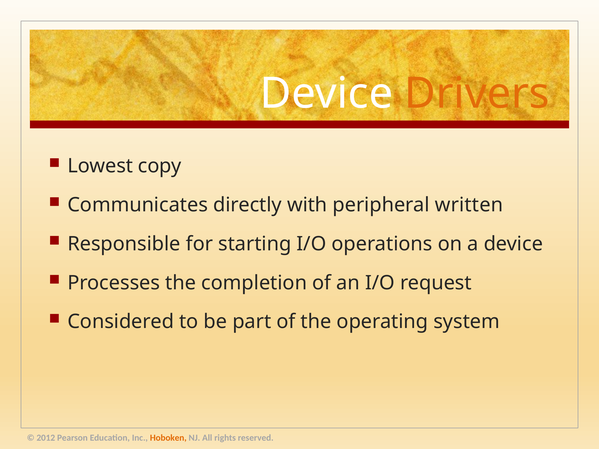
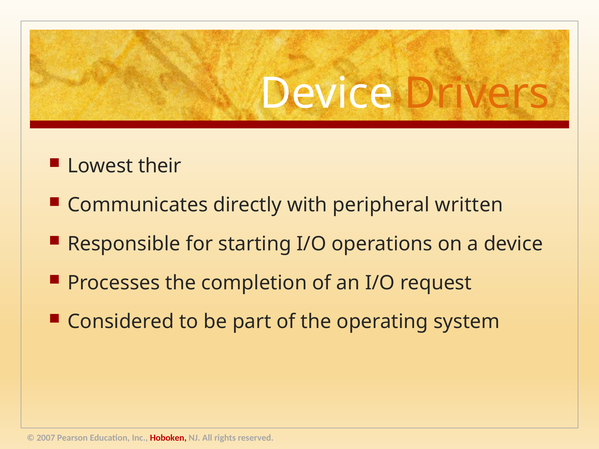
copy: copy -> their
2012: 2012 -> 2007
Hoboken colour: orange -> red
